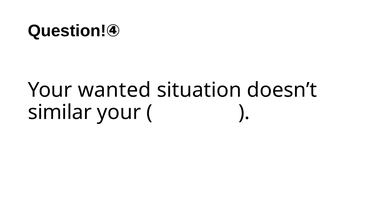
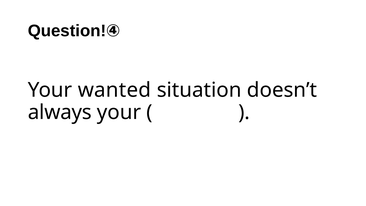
similar: similar -> always
